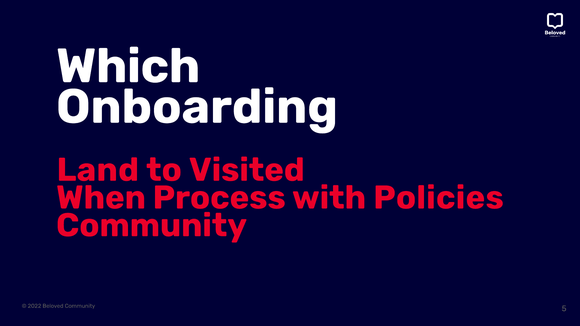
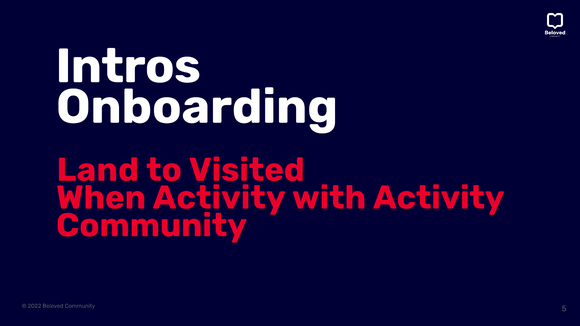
Which: Which -> Intros
When Process: Process -> Activity
with Policies: Policies -> Activity
